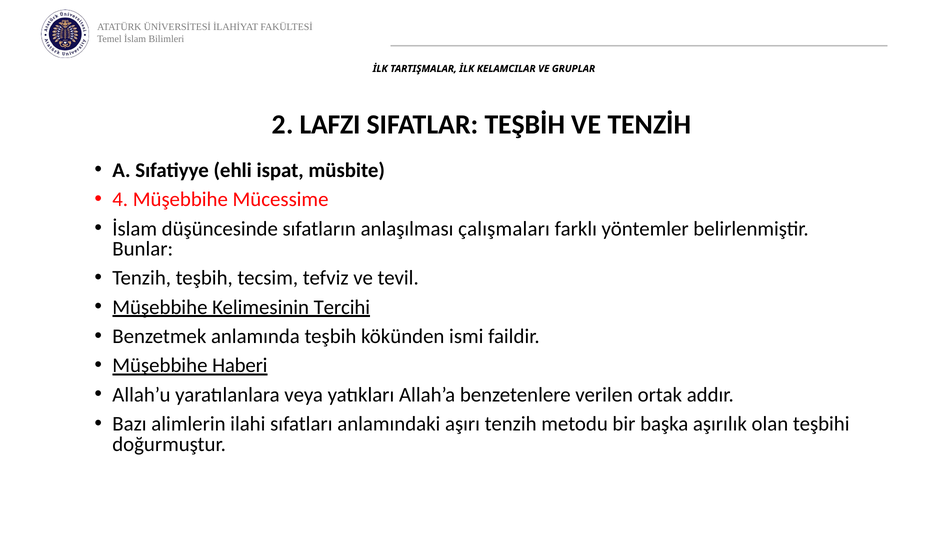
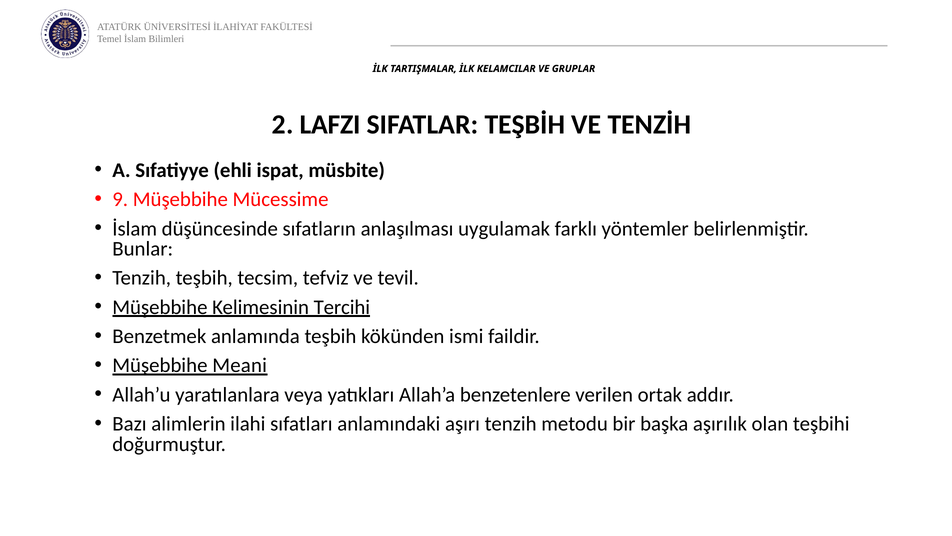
4: 4 -> 9
çalışmaları: çalışmaları -> uygulamak
Haberi: Haberi -> Meani
